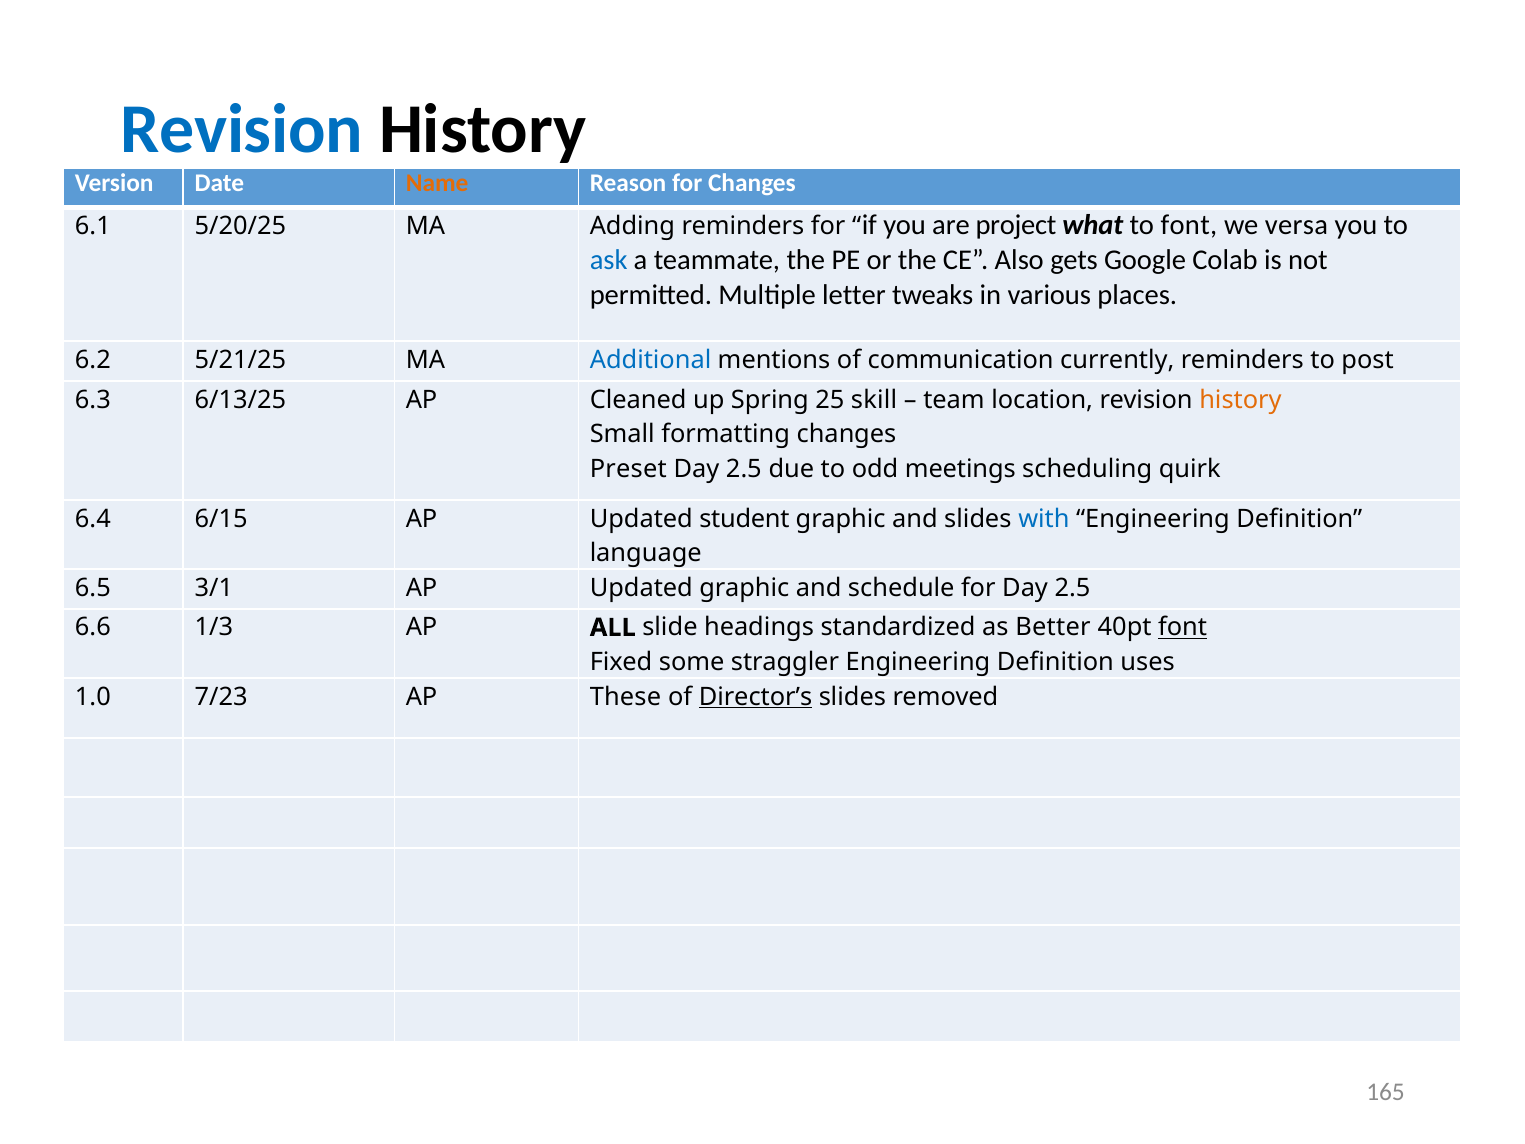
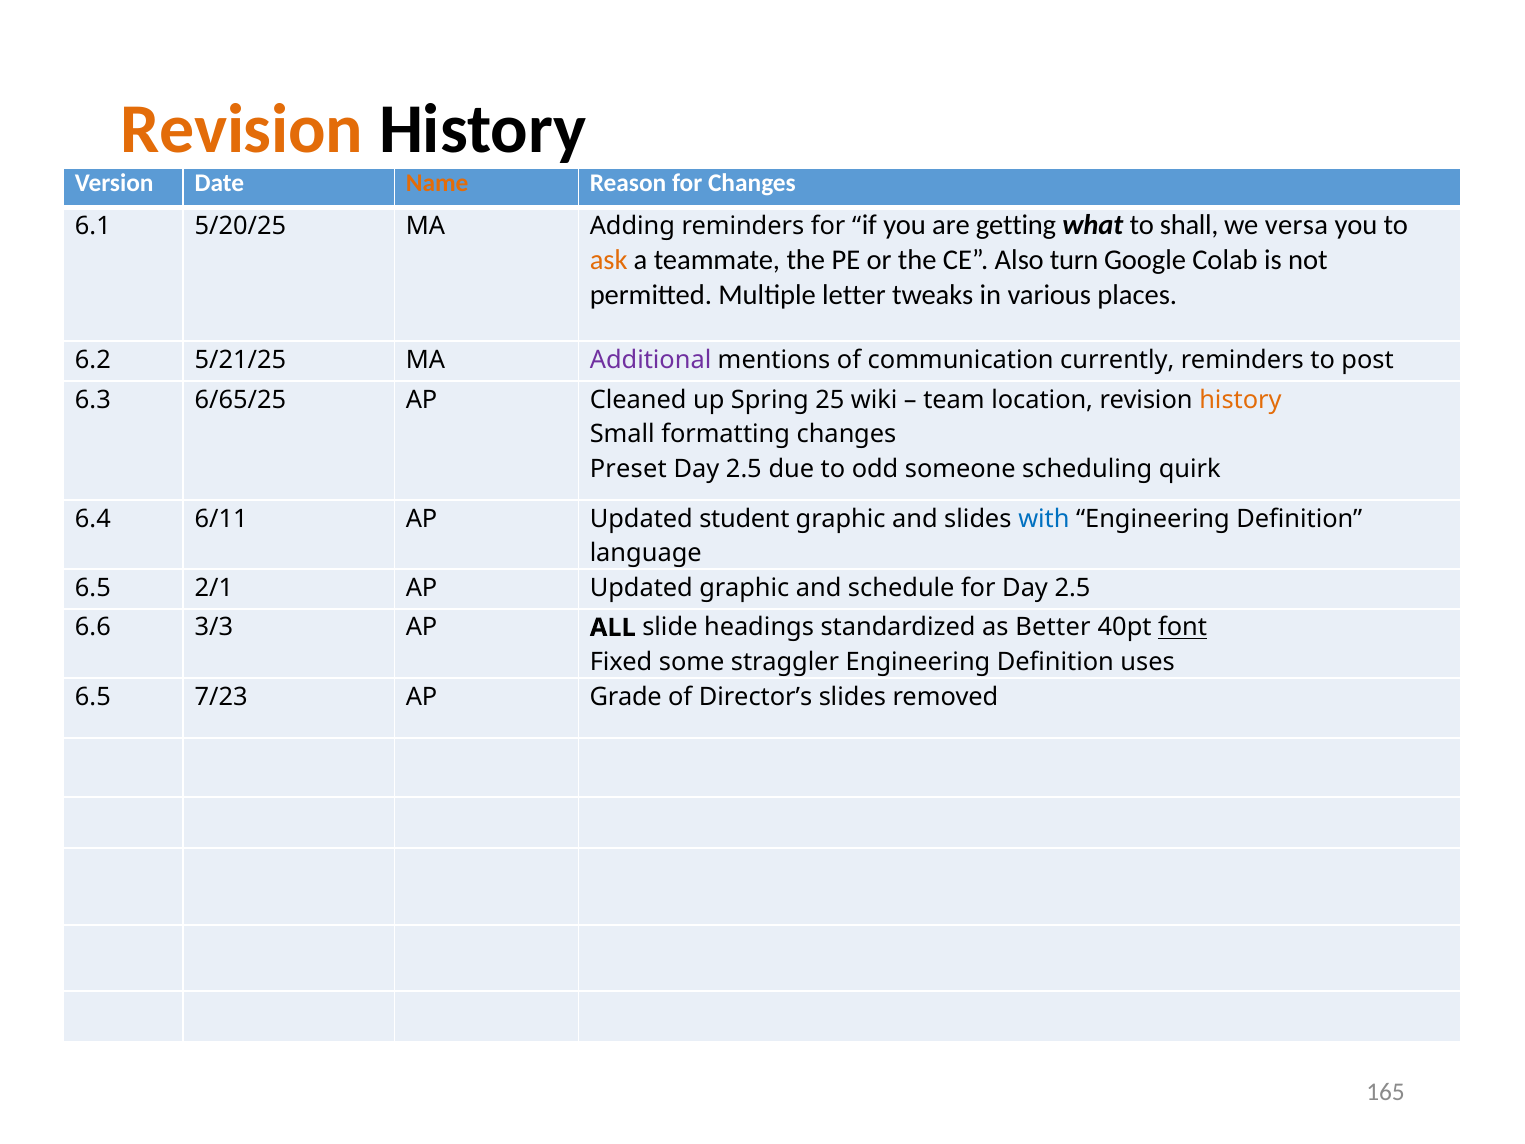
Revision at (242, 129) colour: blue -> orange
project: project -> getting
to font: font -> shall
ask colour: blue -> orange
gets: gets -> turn
Additional colour: blue -> purple
6/13/25: 6/13/25 -> 6/65/25
skill: skill -> wiki
meetings: meetings -> someone
6/15: 6/15 -> 6/11
3/1: 3/1 -> 2/1
1/3: 1/3 -> 3/3
1.0 at (93, 697): 1.0 -> 6.5
These: These -> Grade
Director’s underline: present -> none
